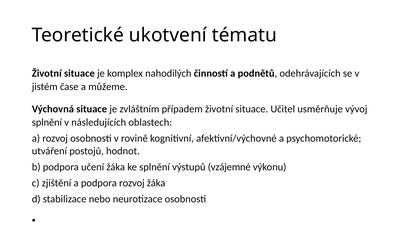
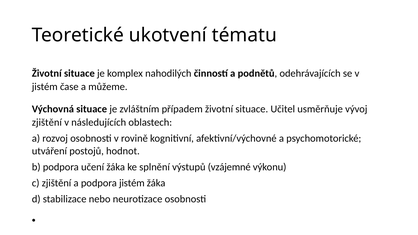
splnění at (47, 122): splnění -> zjištění
podpora rozvoj: rozvoj -> jistém
